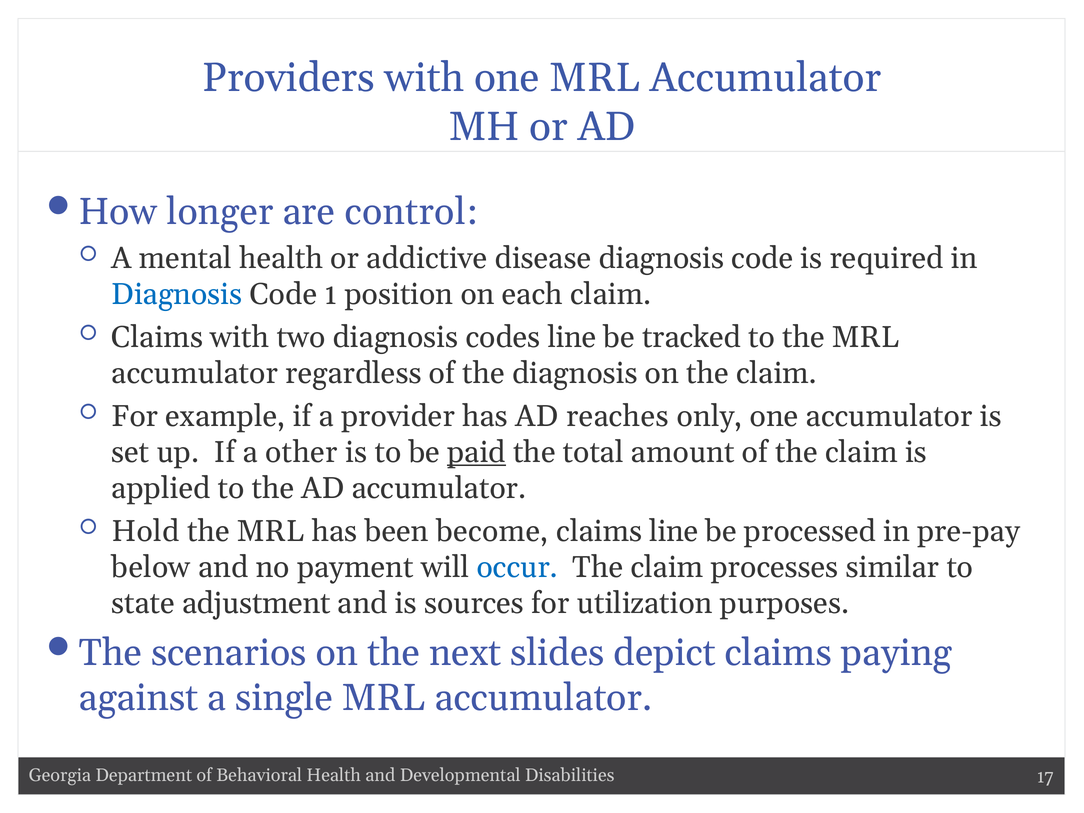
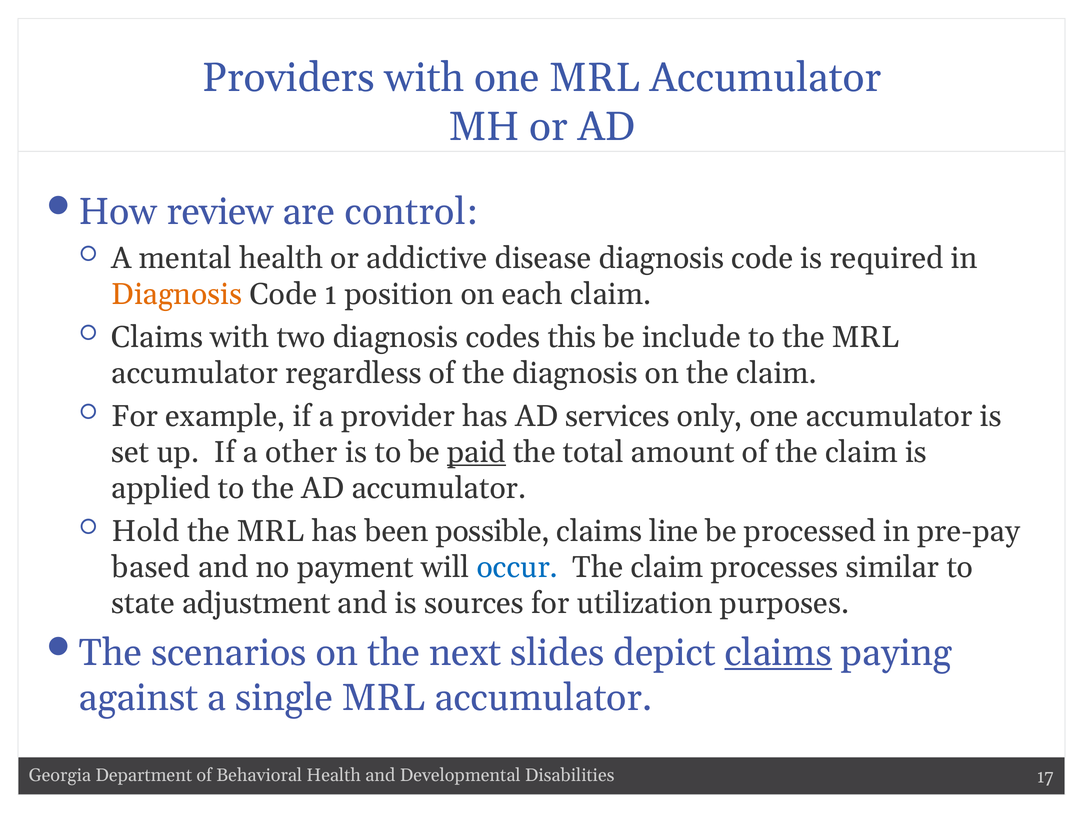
longer: longer -> review
Diagnosis at (177, 294) colour: blue -> orange
codes line: line -> this
tracked: tracked -> include
reaches: reaches -> services
become: become -> possible
below: below -> based
claims at (778, 653) underline: none -> present
